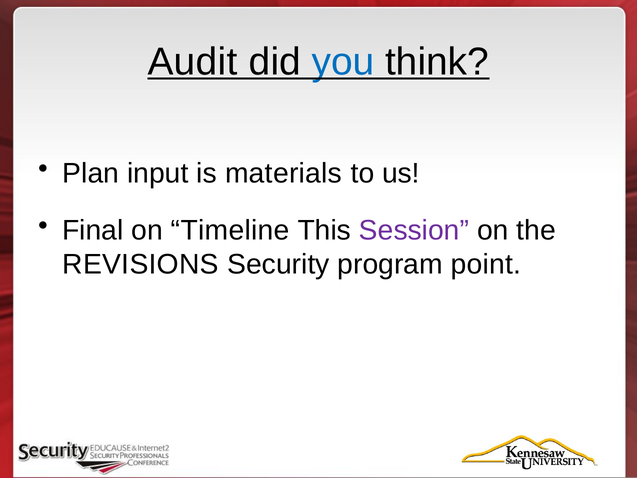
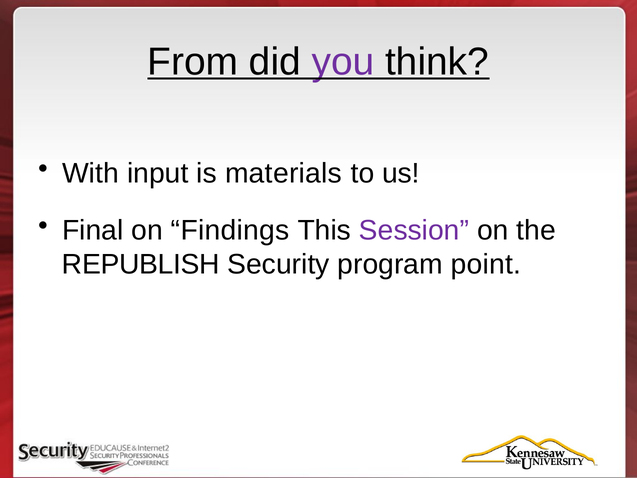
Audit: Audit -> From
you colour: blue -> purple
Plan: Plan -> With
Timeline: Timeline -> Findings
REVISIONS: REVISIONS -> REPUBLISH
